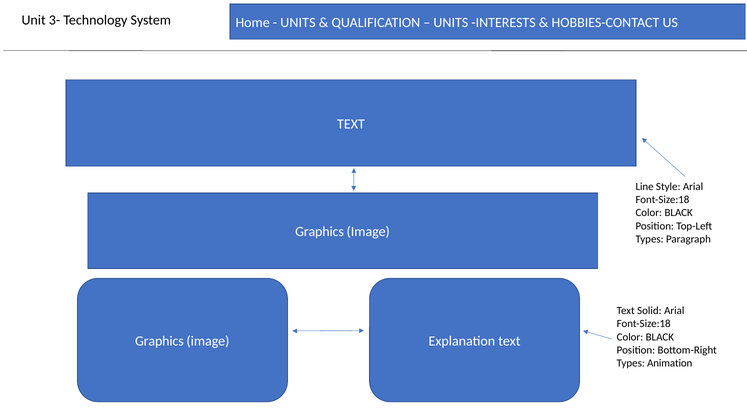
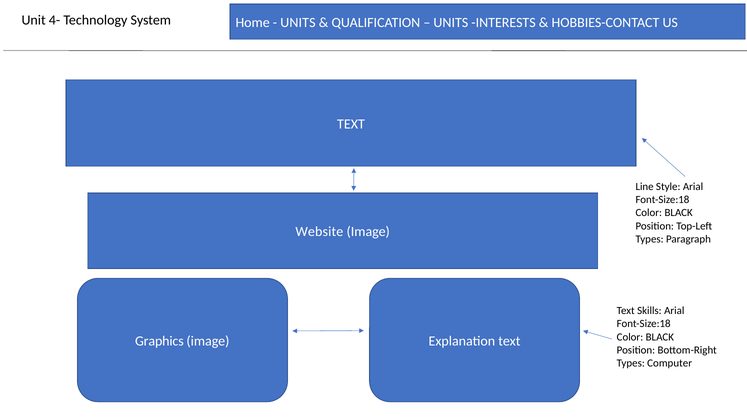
3-: 3- -> 4-
Graphics at (319, 232): Graphics -> Website
Solid: Solid -> Skills
Animation: Animation -> Computer
